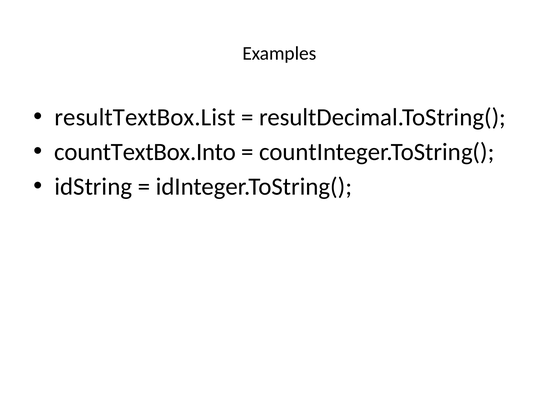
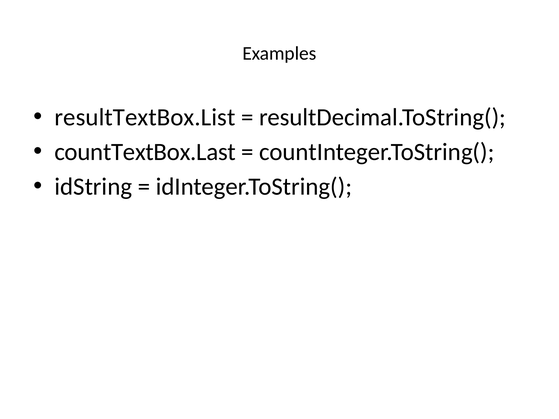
countTextBox.Into: countTextBox.Into -> countTextBox.Last
